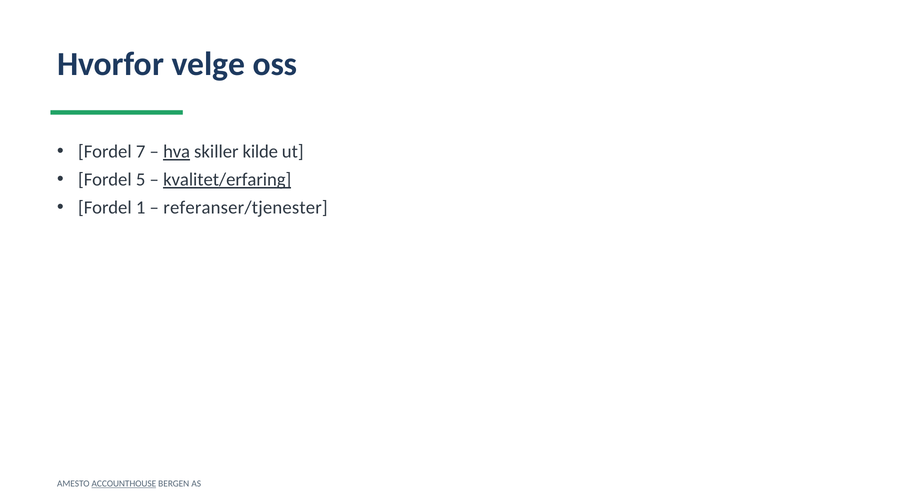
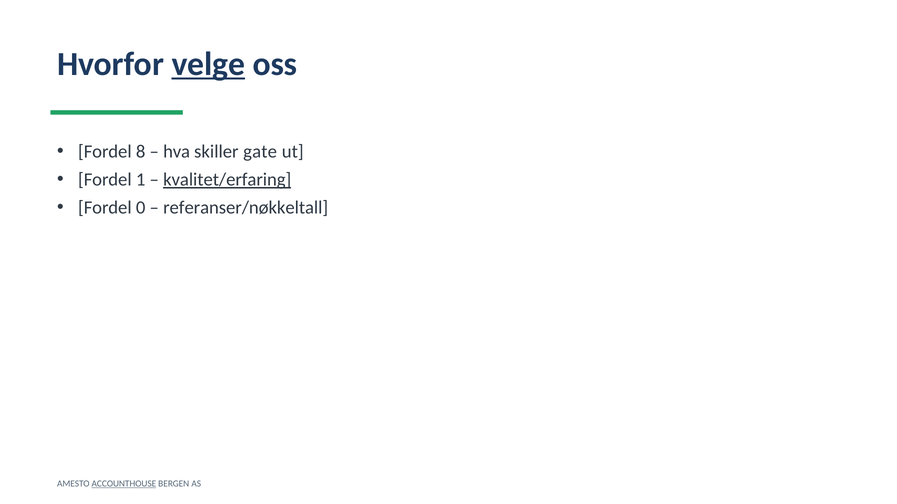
velge underline: none -> present
7: 7 -> 8
hva underline: present -> none
kilde: kilde -> gate
5: 5 -> 1
1: 1 -> 0
referanser/tjenester: referanser/tjenester -> referanser/nøkkeltall
